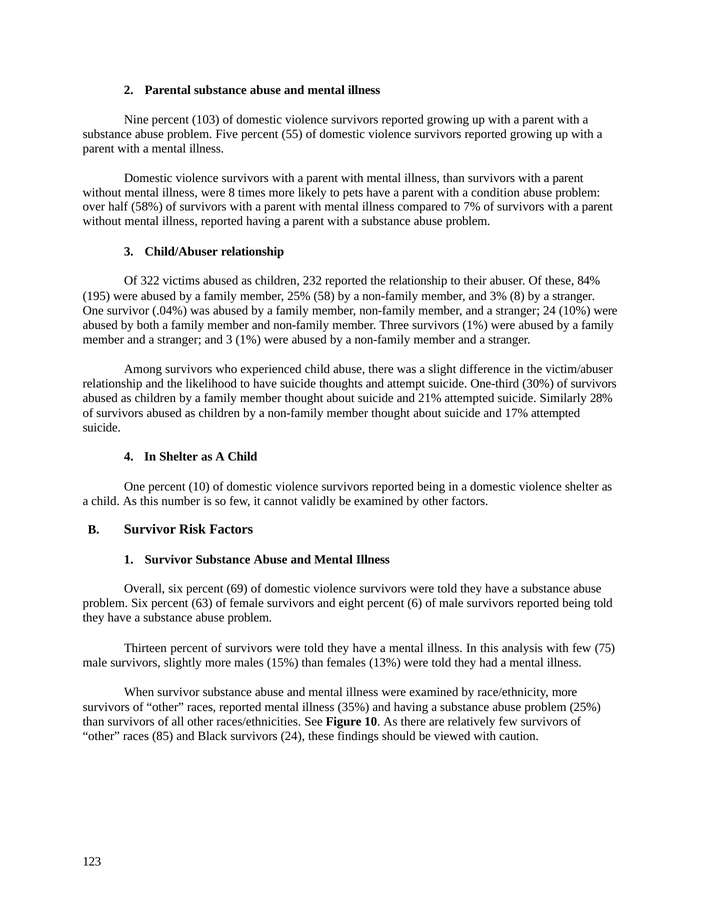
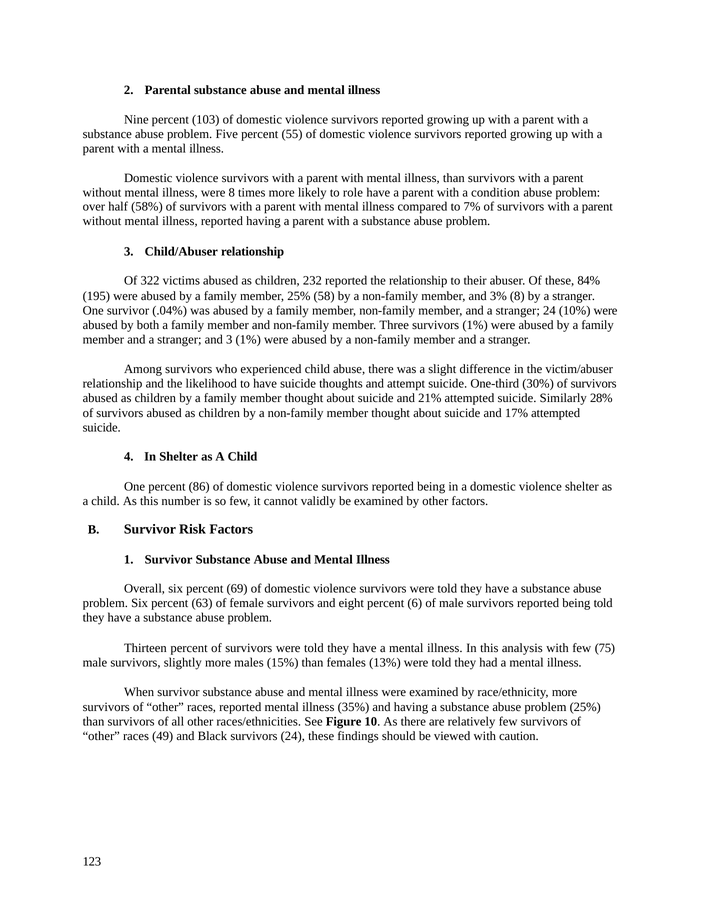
pets: pets -> role
percent 10: 10 -> 86
85: 85 -> 49
